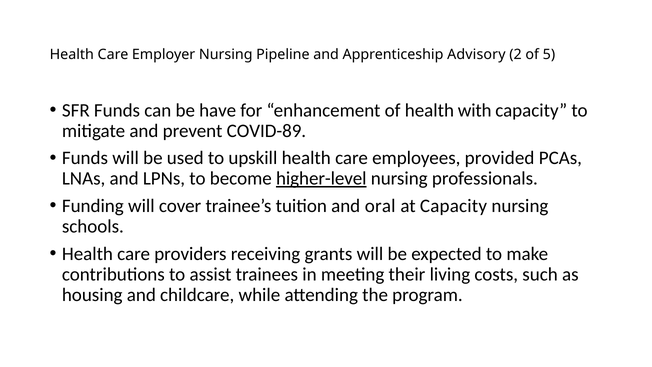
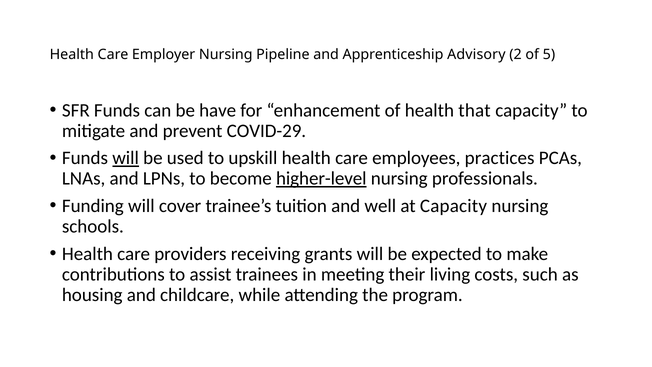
with: with -> that
COVID-89: COVID-89 -> COVID-29
will at (126, 158) underline: none -> present
provided: provided -> practices
oral: oral -> well
